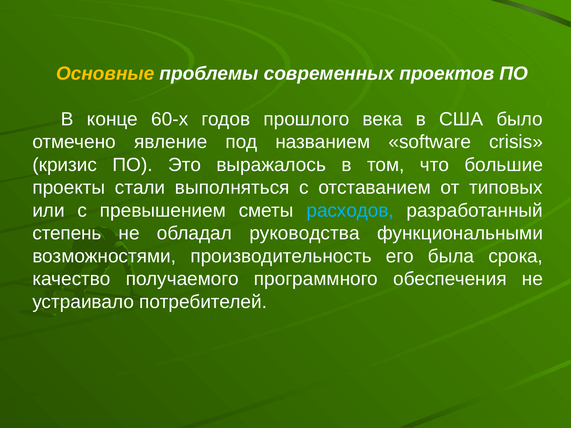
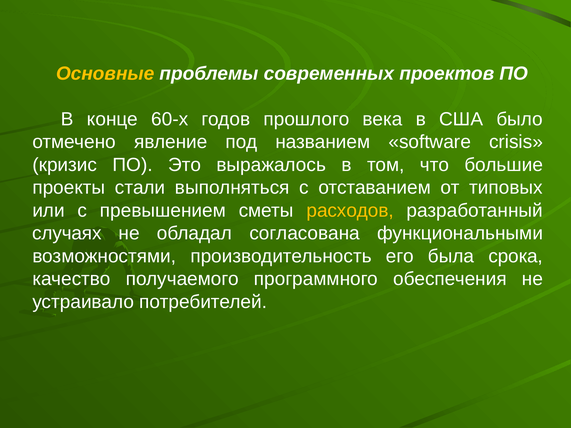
расходов colour: light blue -> yellow
степень: степень -> случаях
руководства: руководства -> согласована
